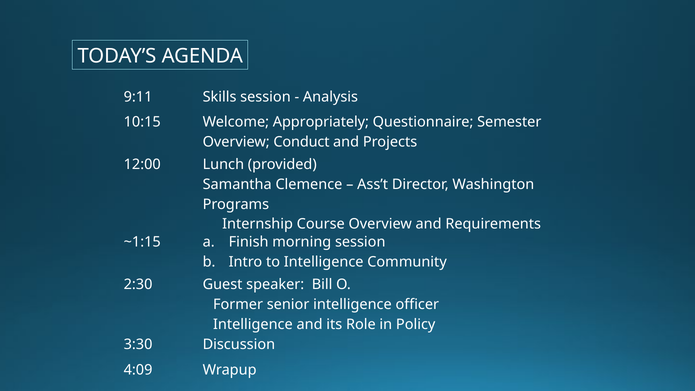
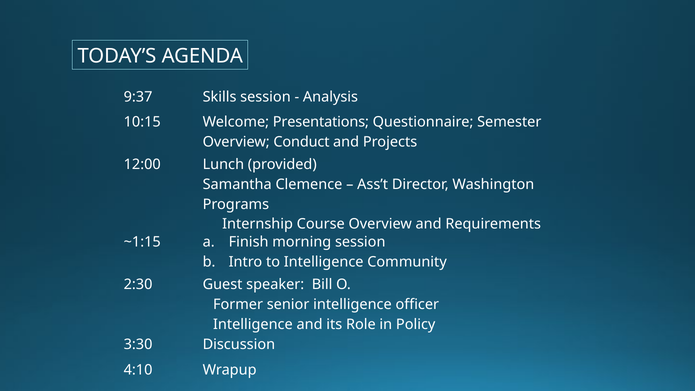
9:11: 9:11 -> 9:37
Appropriately: Appropriately -> Presentations
4:09: 4:09 -> 4:10
